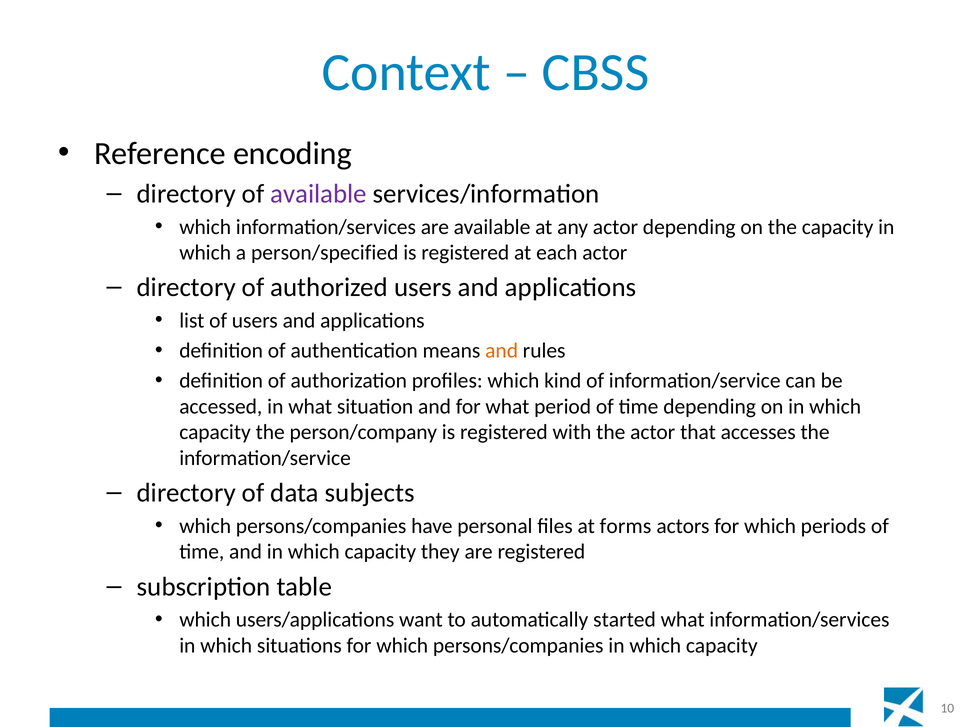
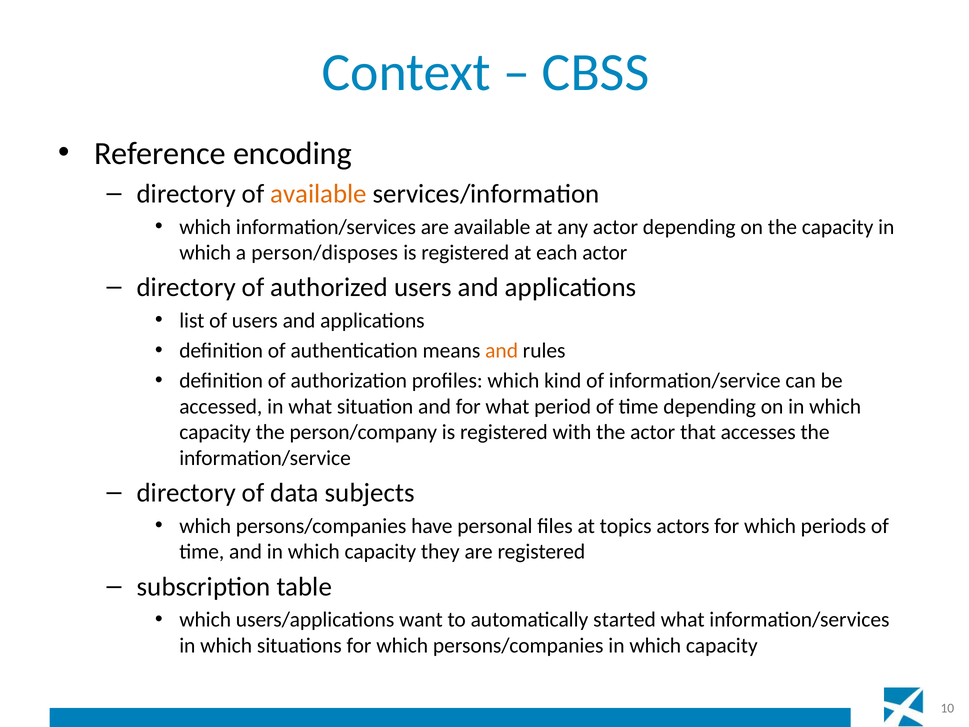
available at (319, 194) colour: purple -> orange
person/specified: person/specified -> person/disposes
forms: forms -> topics
